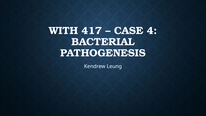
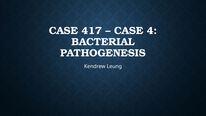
WITH at (63, 31): WITH -> CASE
